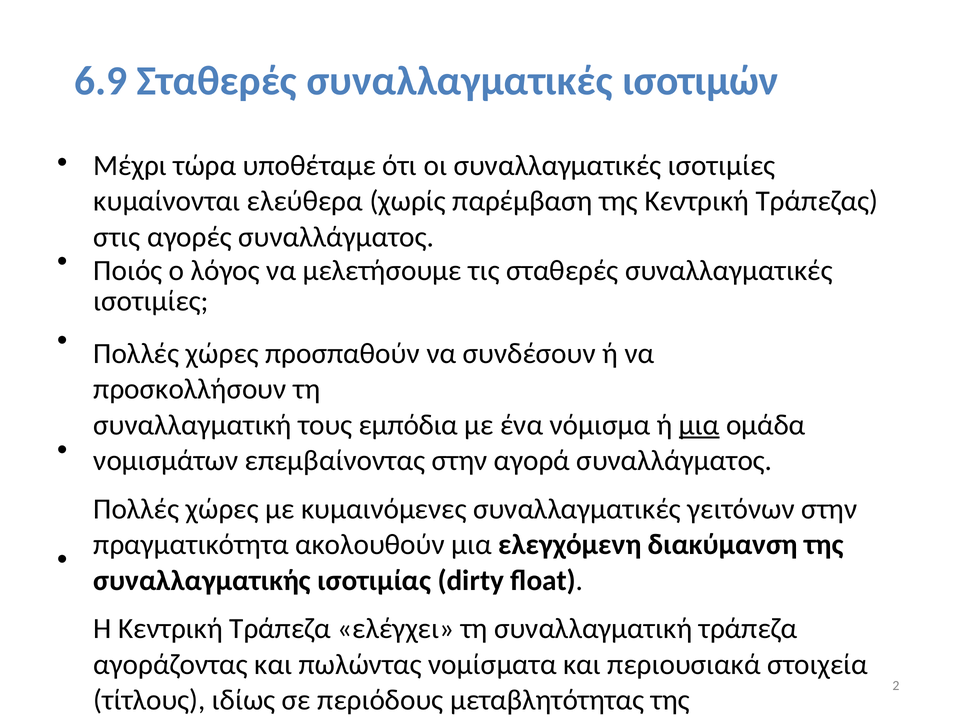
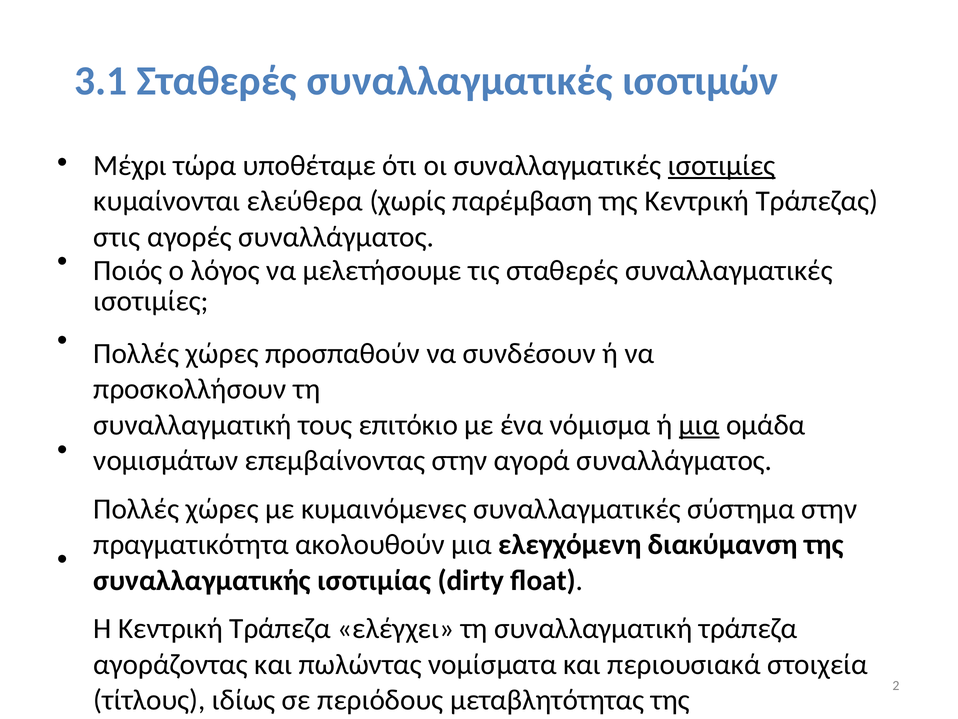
6.9: 6.9 -> 3.1
ισοτιμίες at (722, 165) underline: none -> present
εμπόδια: εμπόδια -> επιτόκιο
γειτόνων: γειτόνων -> σύστημα
